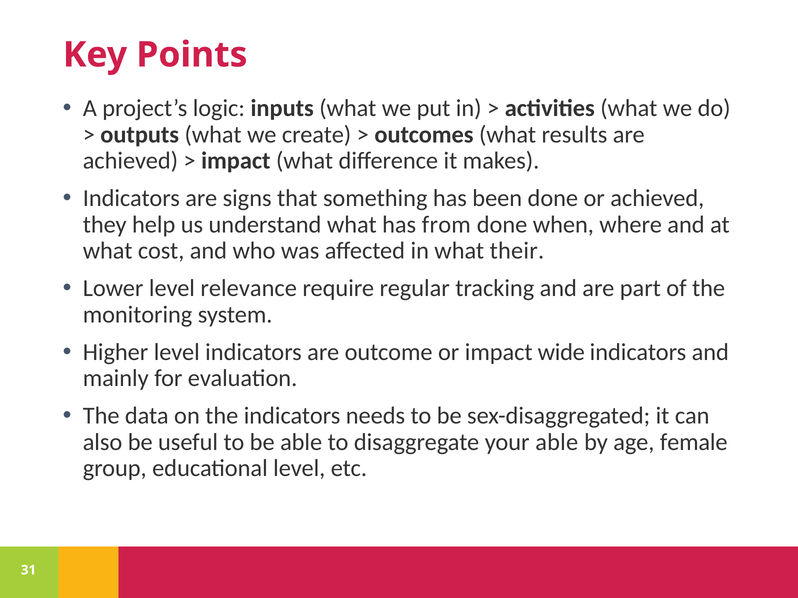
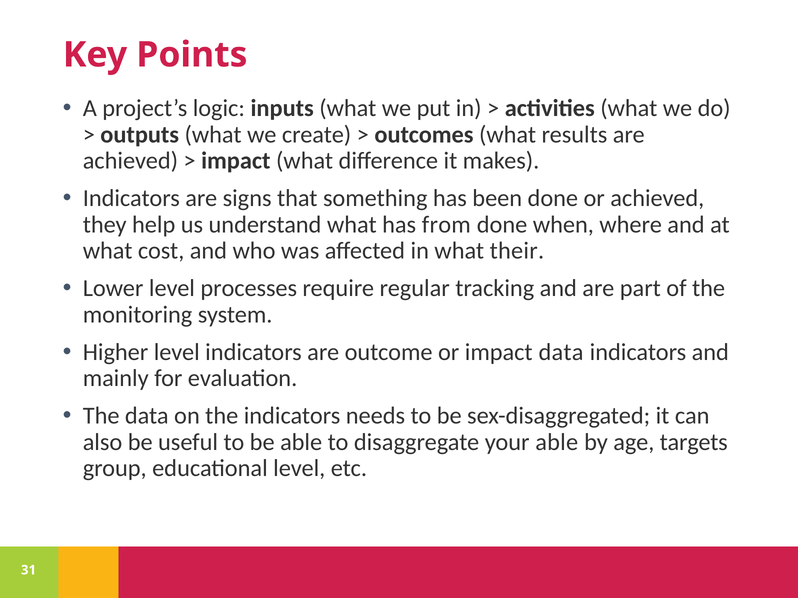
relevance: relevance -> processes
impact wide: wide -> data
female: female -> targets
